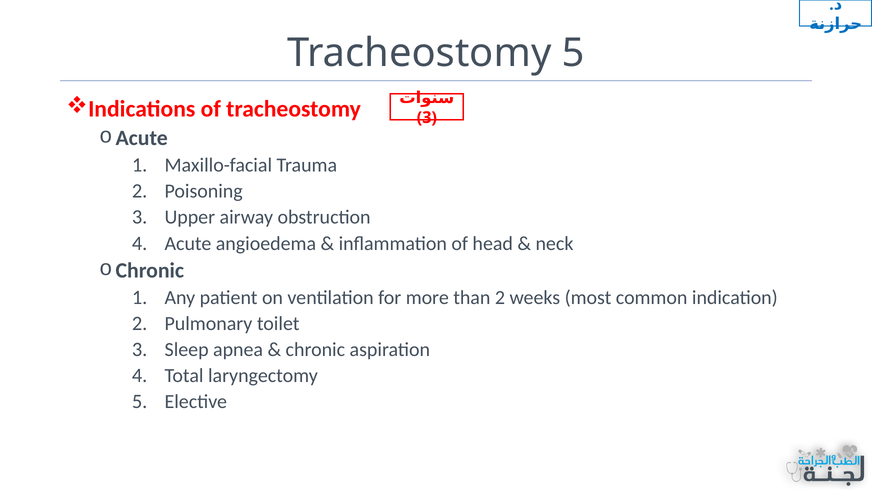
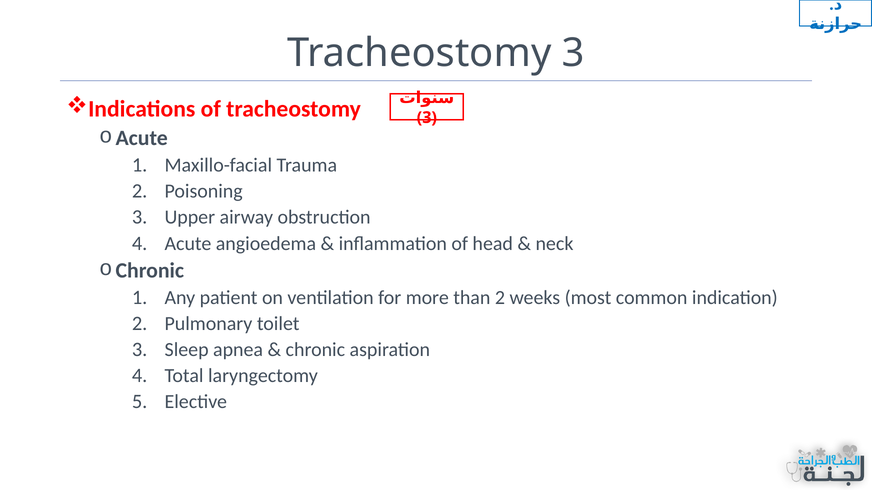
Tracheostomy 5: 5 -> 3
